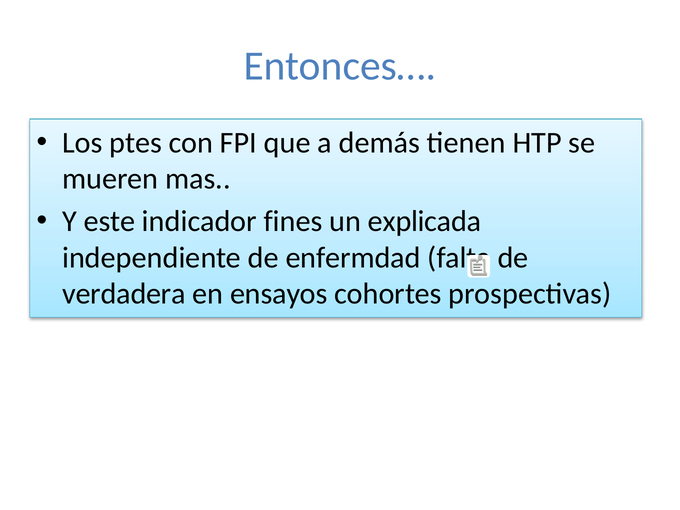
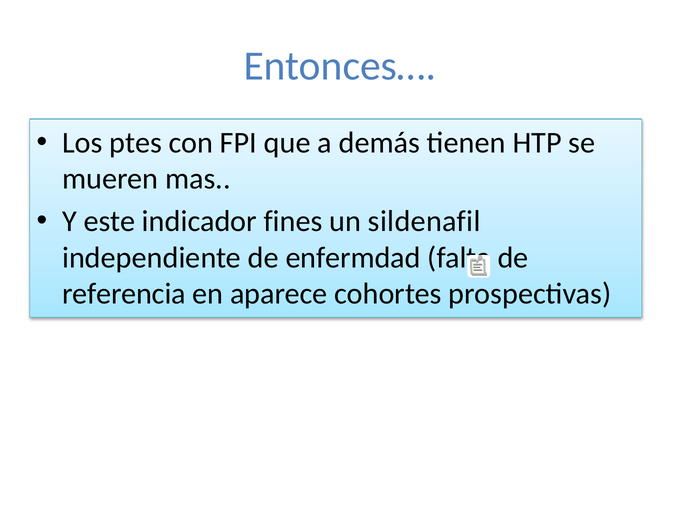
explicada: explicada -> sildenafil
verdadera: verdadera -> referencia
ensayos: ensayos -> aparece
